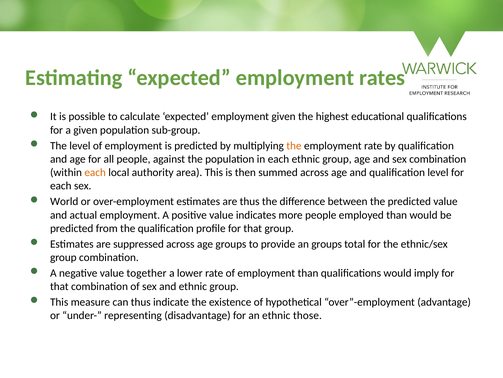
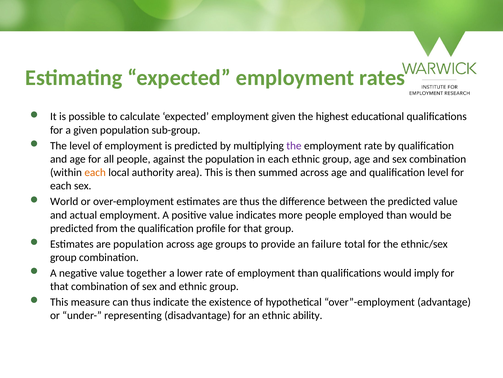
the at (294, 145) colour: orange -> purple
are suppressed: suppressed -> population
an groups: groups -> failure
those: those -> ability
